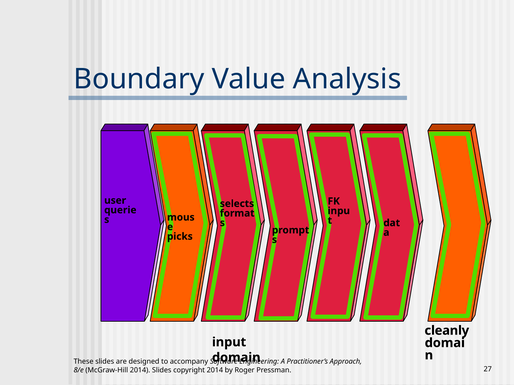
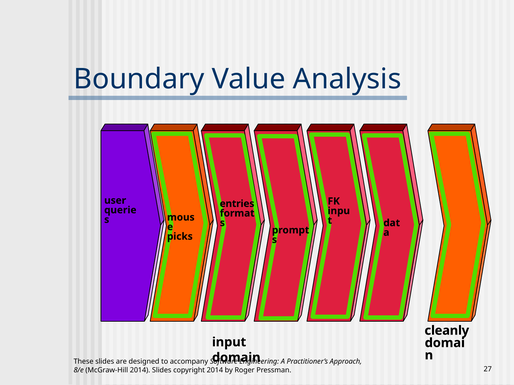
selects: selects -> entries
